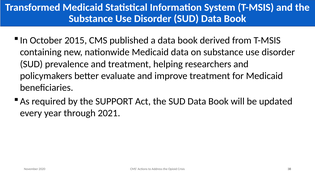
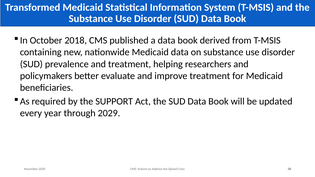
2015: 2015 -> 2018
2021: 2021 -> 2029
